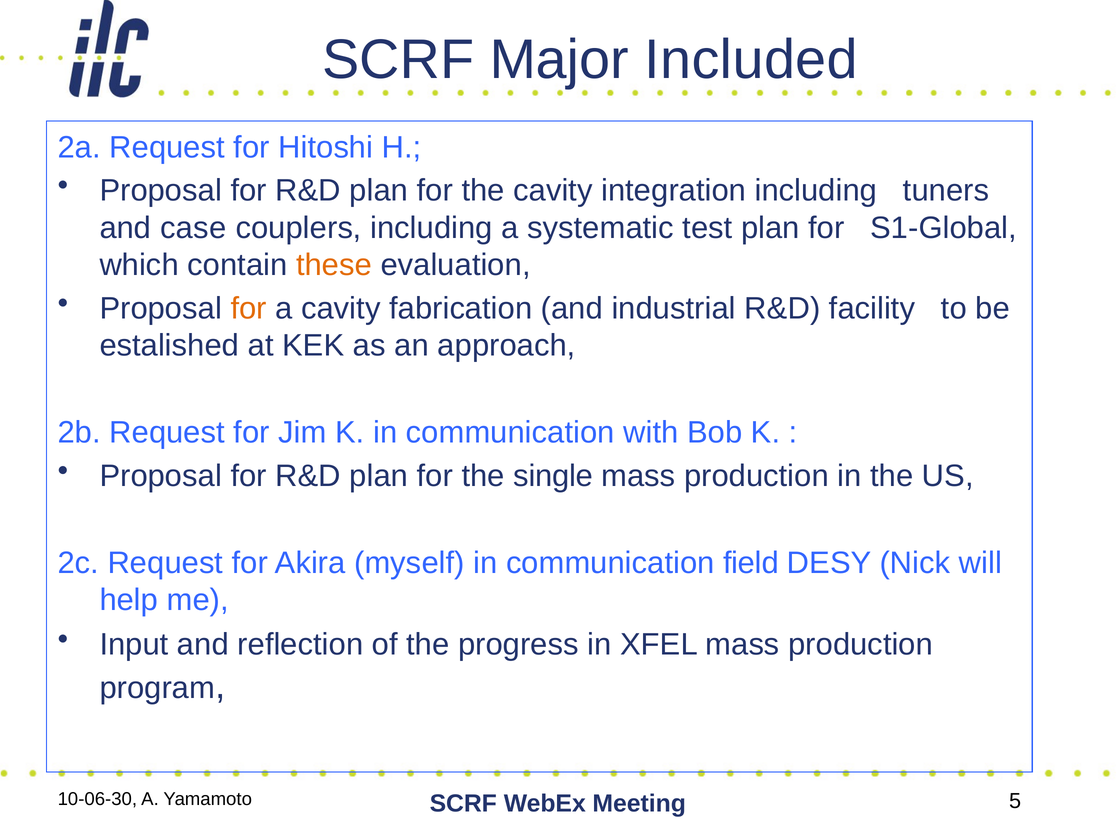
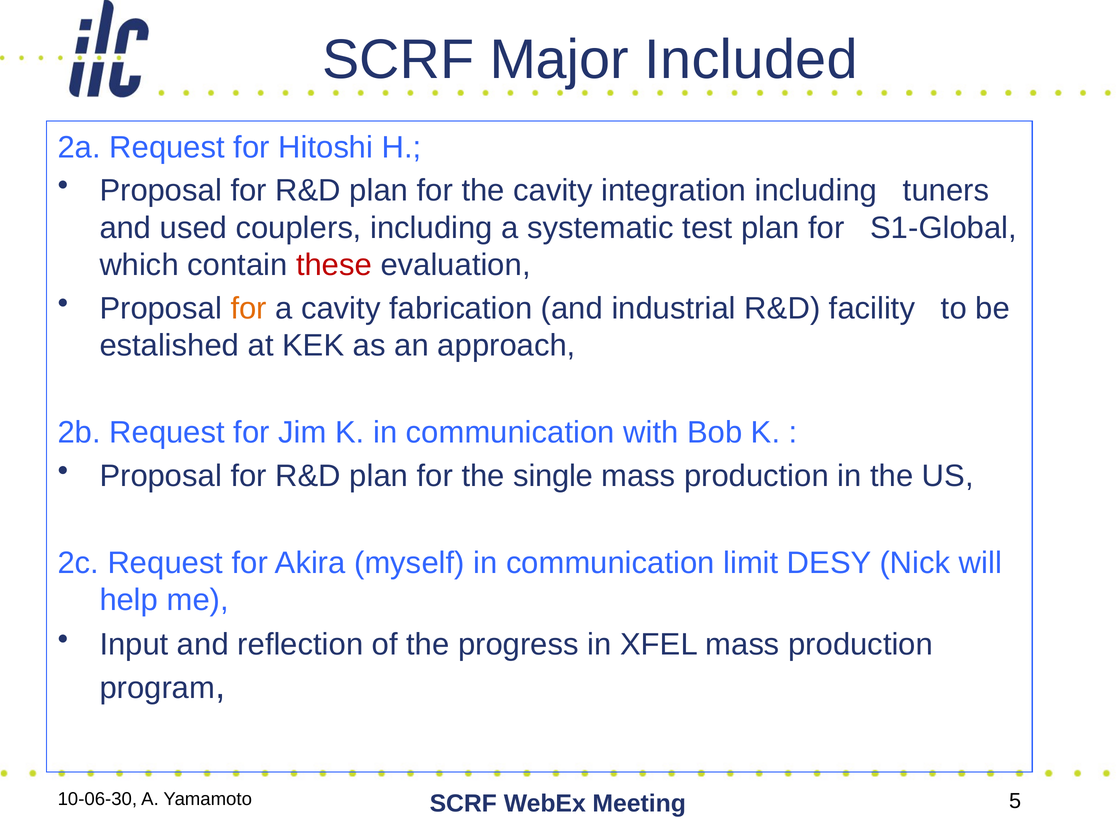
case: case -> used
these colour: orange -> red
field: field -> limit
